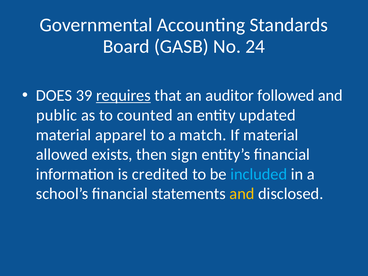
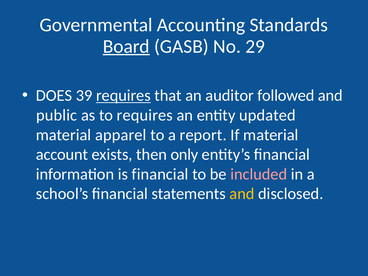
Board underline: none -> present
24: 24 -> 29
to counted: counted -> requires
match: match -> report
allowed: allowed -> account
sign: sign -> only
is credited: credited -> financial
included colour: light blue -> pink
